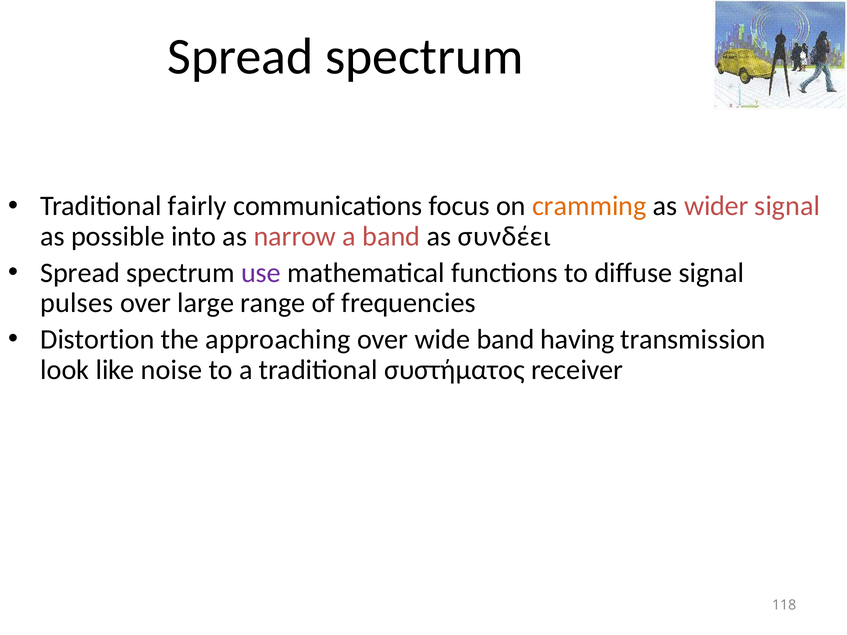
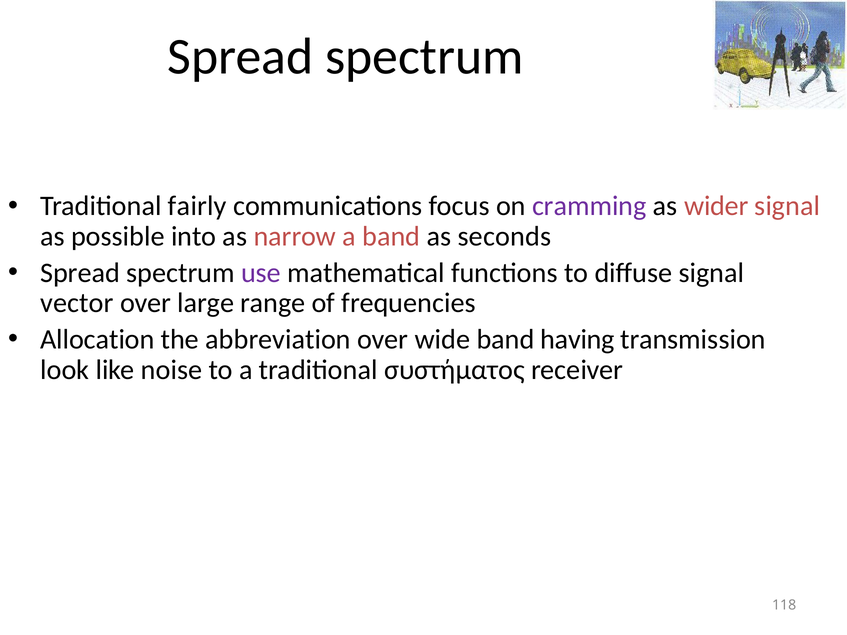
cramming colour: orange -> purple
συνδέει: συνδέει -> seconds
pulses: pulses -> vector
Distortion: Distortion -> Allocation
approaching: approaching -> abbreviation
